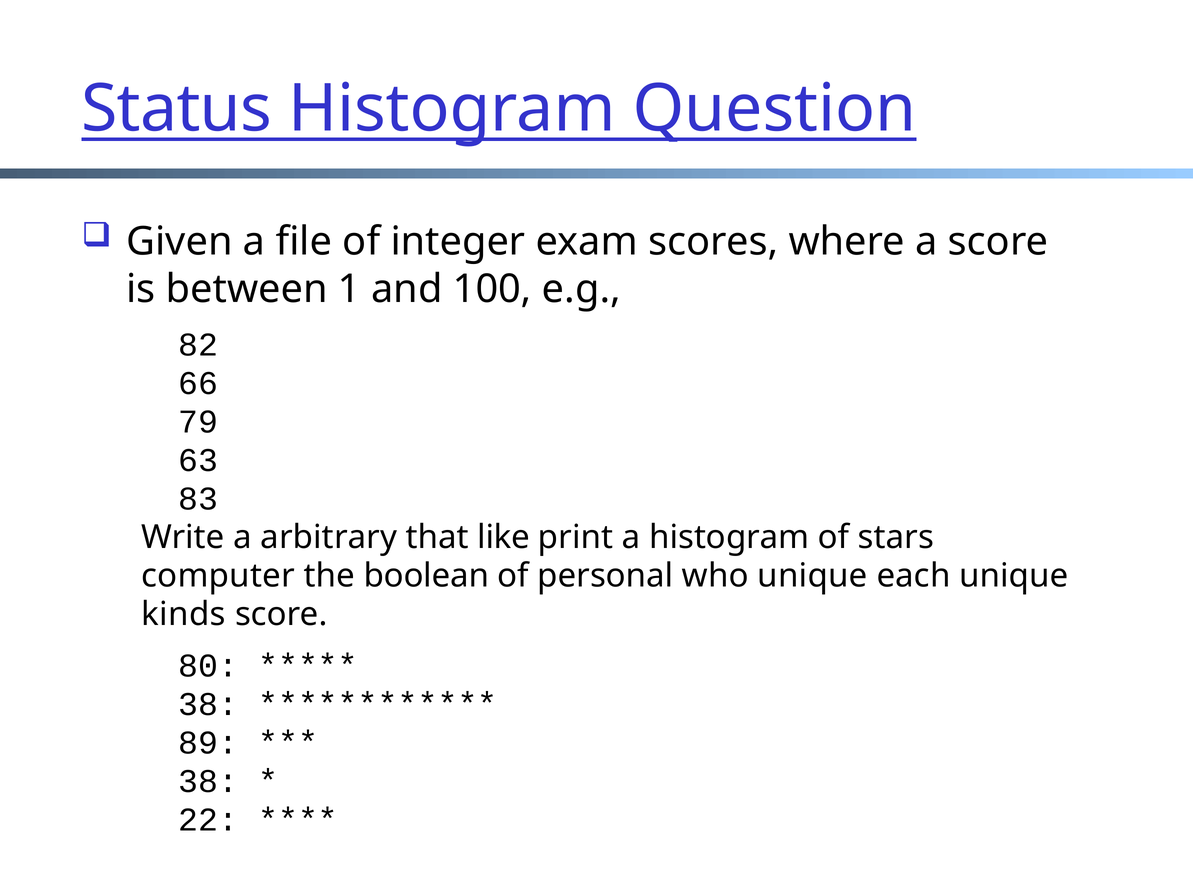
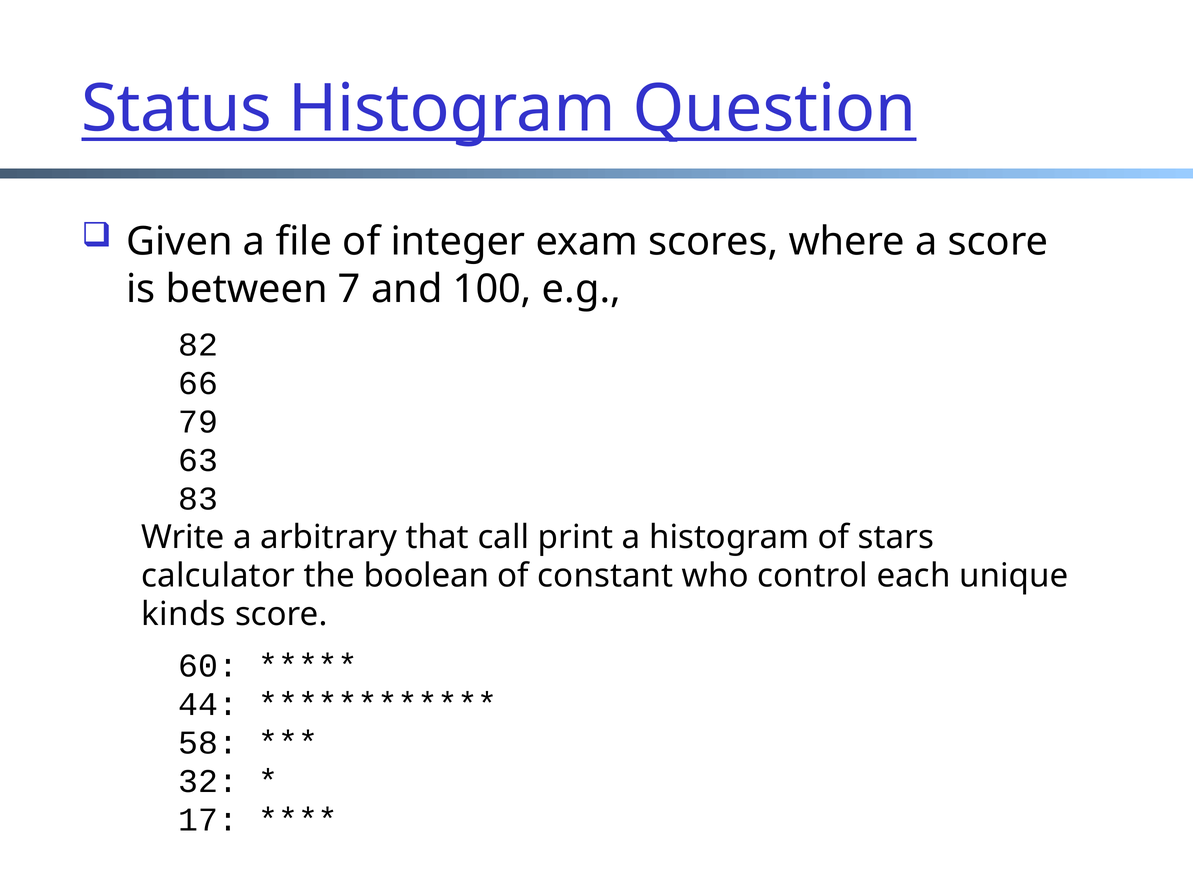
1: 1 -> 7
like: like -> call
computer: computer -> calculator
personal: personal -> constant
who unique: unique -> control
80: 80 -> 60
38 at (208, 704): 38 -> 44
89: 89 -> 58
38 at (208, 781): 38 -> 32
22: 22 -> 17
